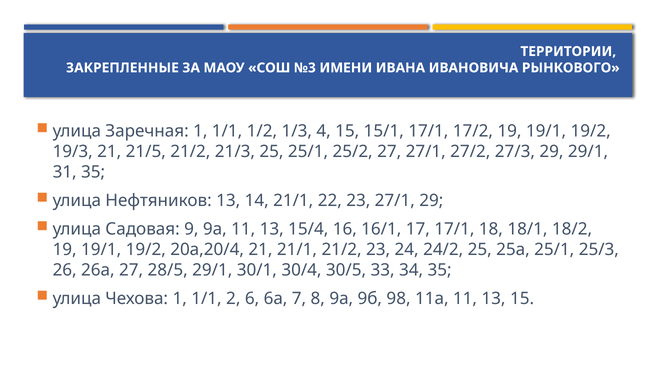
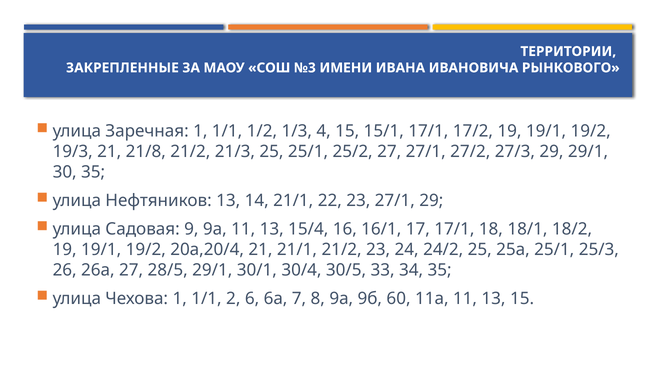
21/5: 21/5 -> 21/8
31: 31 -> 30
98: 98 -> 60
